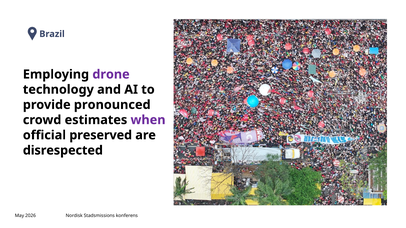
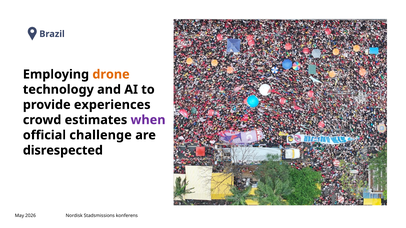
drone colour: purple -> orange
pronounced: pronounced -> experiences
preserved: preserved -> challenge
